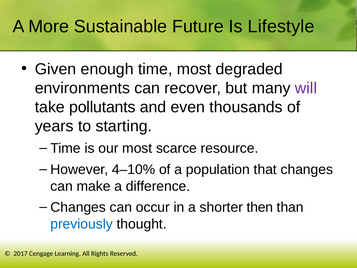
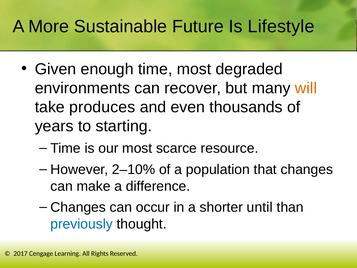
will colour: purple -> orange
pollutants: pollutants -> produces
4–10%: 4–10% -> 2–10%
then: then -> until
